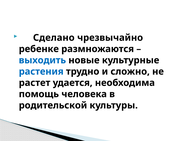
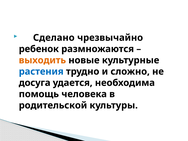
ребенке: ребенке -> ребенок
выходить colour: blue -> orange
растет: растет -> досуга
